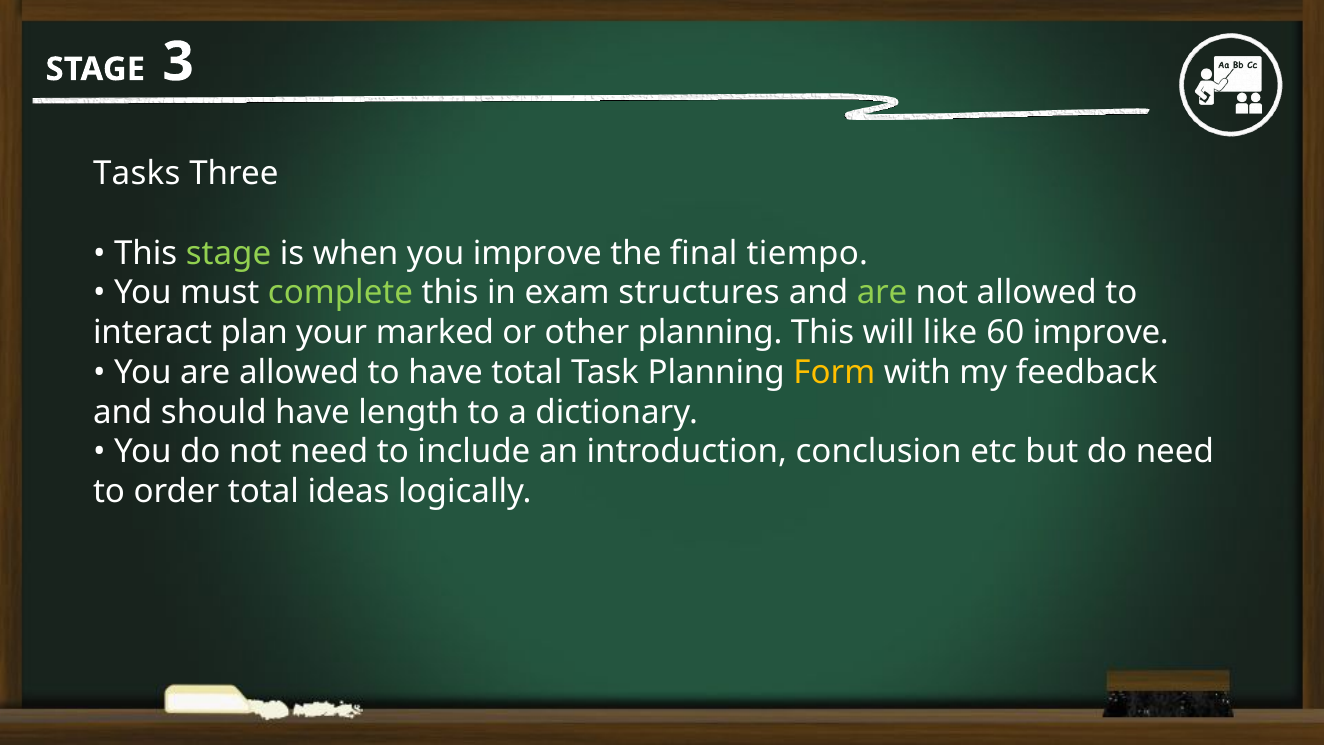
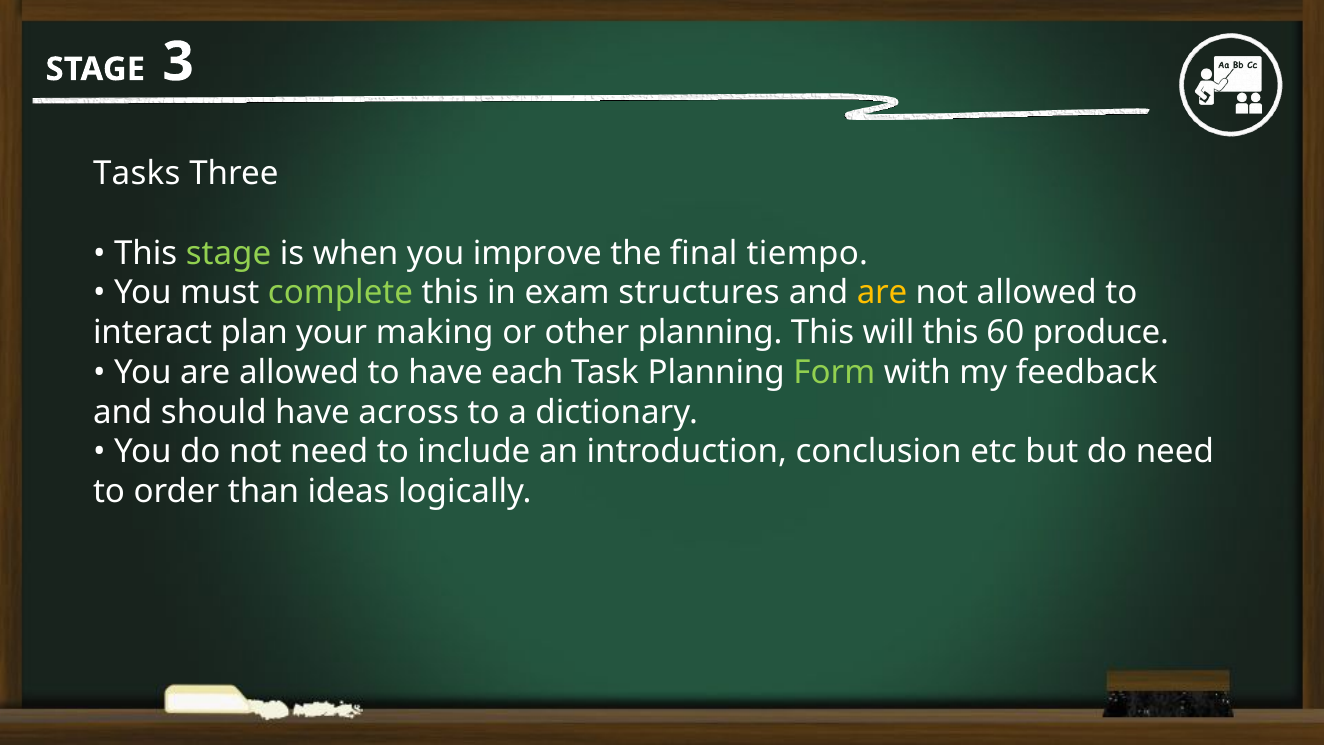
are at (882, 293) colour: light green -> yellow
marked: marked -> making
will like: like -> this
60 improve: improve -> produce
have total: total -> each
Form colour: yellow -> light green
length: length -> across
order total: total -> than
